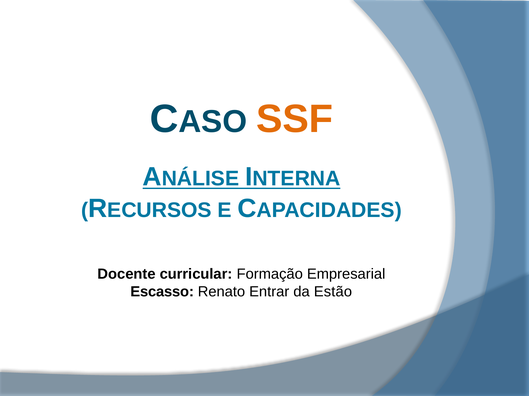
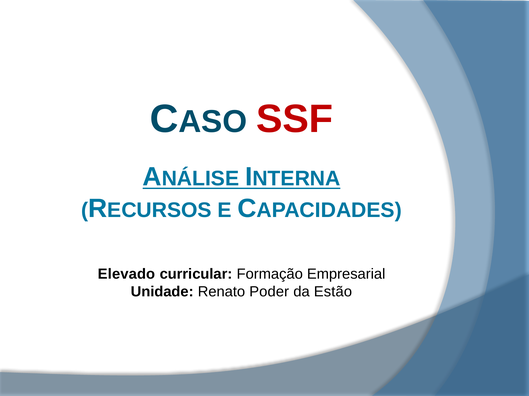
SSF colour: orange -> red
Docente: Docente -> Elevado
Escasso: Escasso -> Unidade
Entrar: Entrar -> Poder
